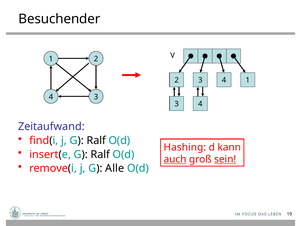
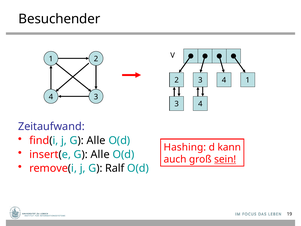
j G Ralf: Ralf -> Alle
insert(e G Ralf: Ralf -> Alle
auch underline: present -> none
Alle: Alle -> Ralf
